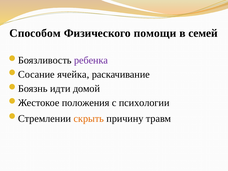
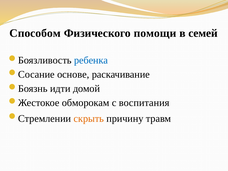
ребенка colour: purple -> blue
ячейка: ячейка -> основе
положения: положения -> обморокам
психологии: психологии -> воспитания
